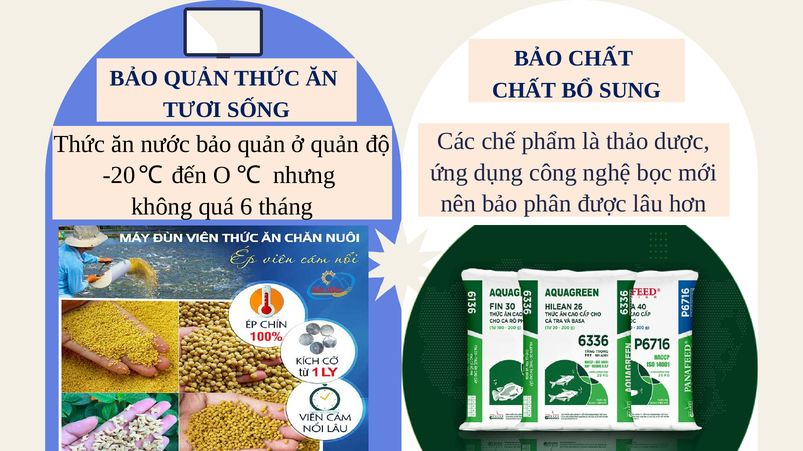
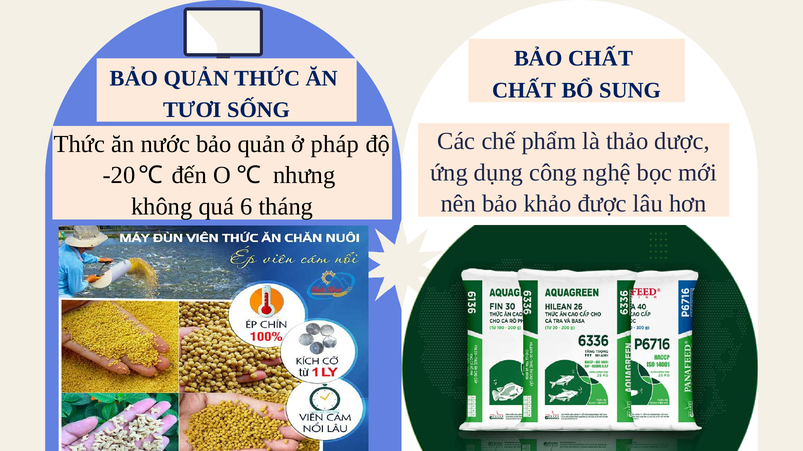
ở quản: quản -> pháp
phân: phân -> khảo
